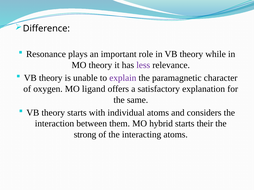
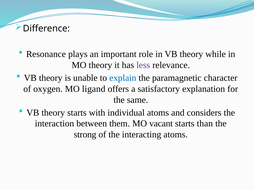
explain colour: purple -> blue
hybrid: hybrid -> vacant
their: their -> than
